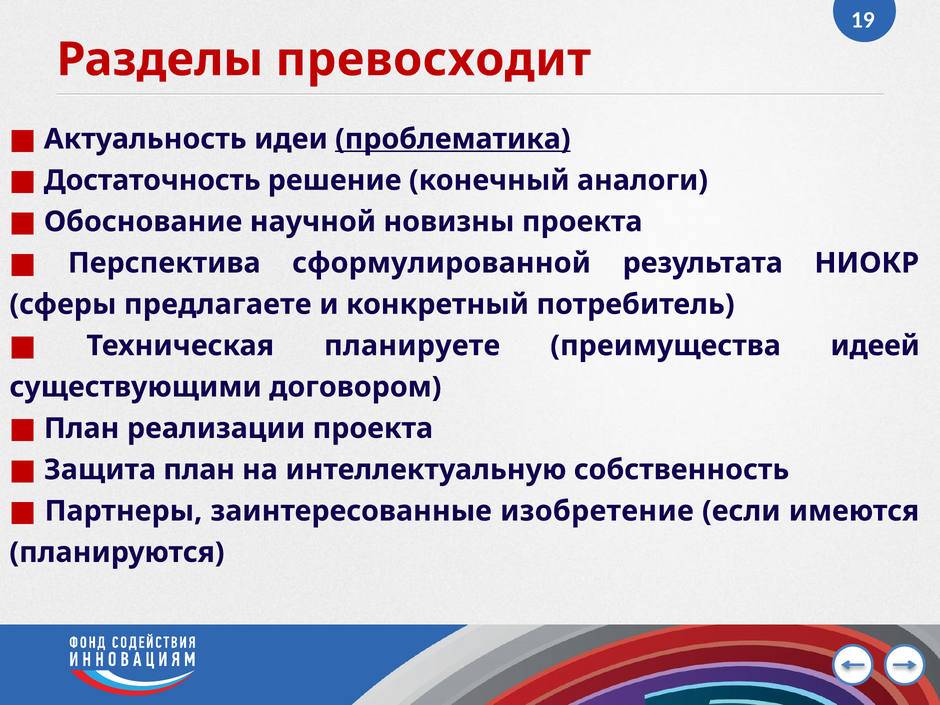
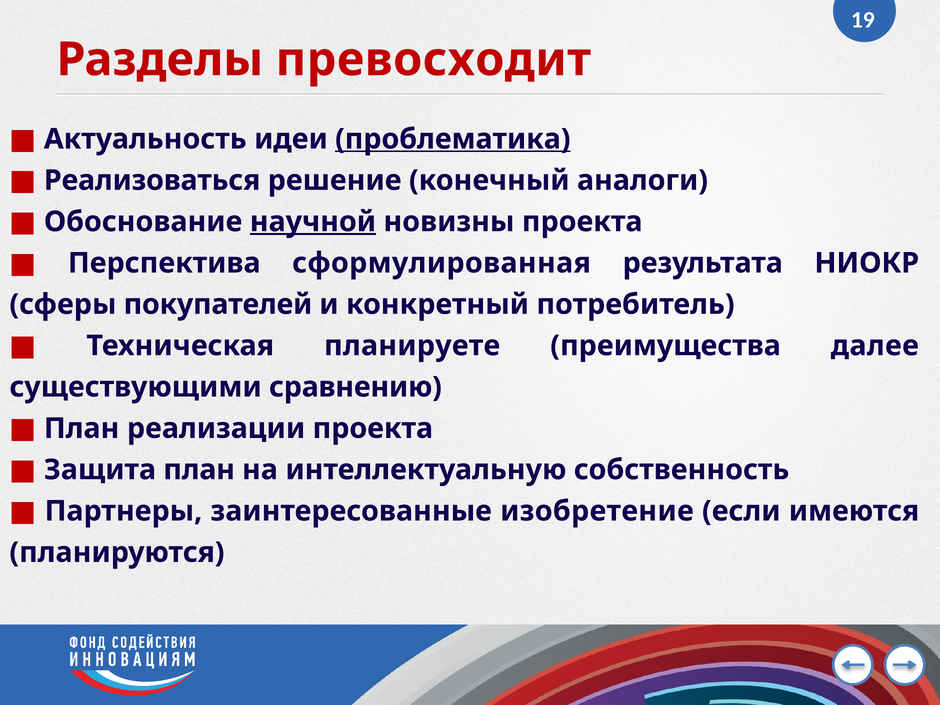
Достаточность: Достаточность -> Реализоваться
научной underline: none -> present
сформулированной: сформулированной -> сформулированная
предлагаете: предлагаете -> покупателей
идеей: идеей -> далее
договором: договором -> сравнению
